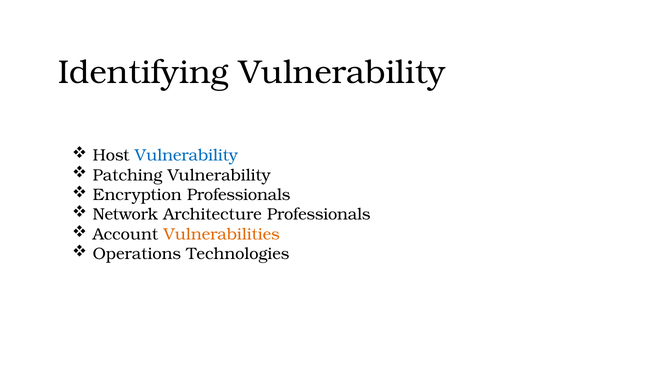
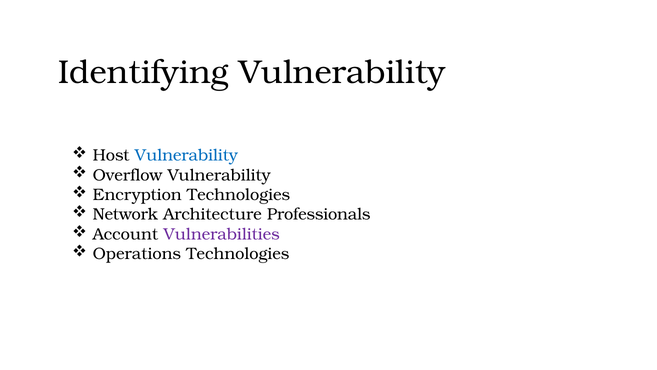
Patching: Patching -> Overflow
Encryption Professionals: Professionals -> Technologies
Vulnerabilities colour: orange -> purple
